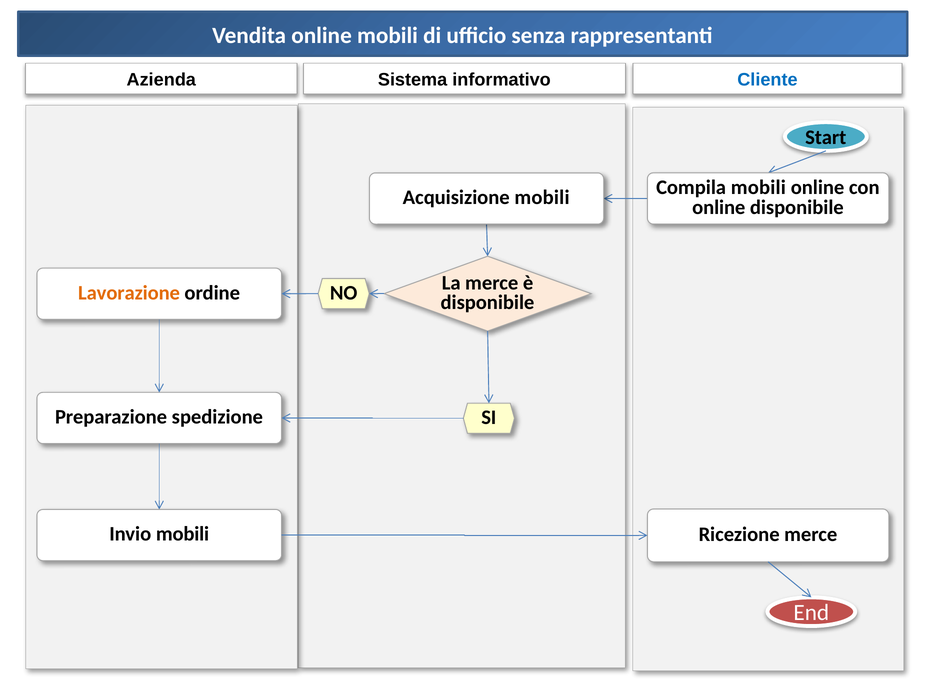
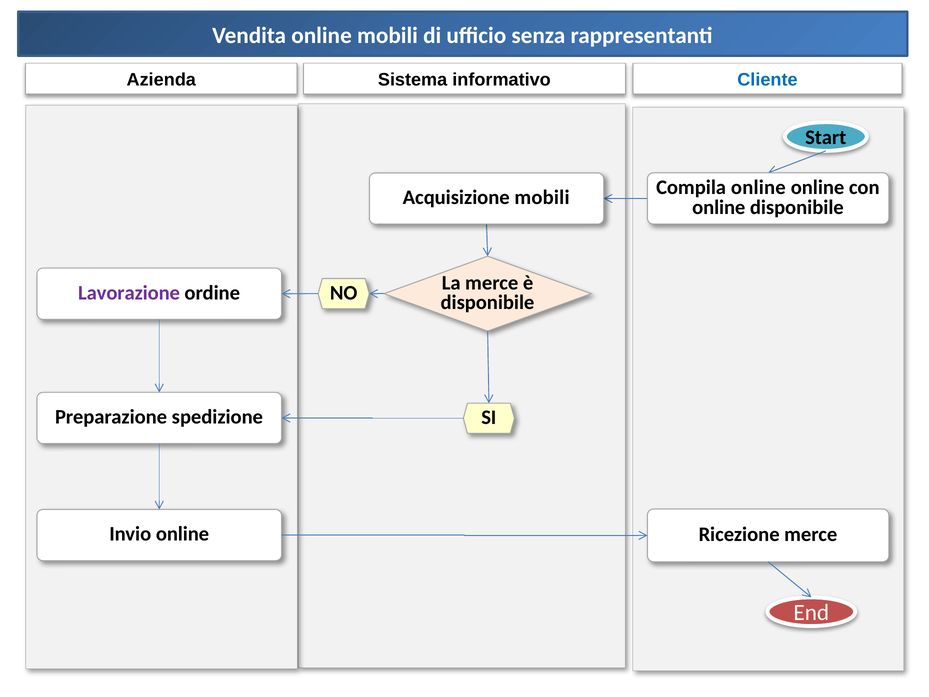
Compila mobili: mobili -> online
Lavorazione colour: orange -> purple
Invio mobili: mobili -> online
